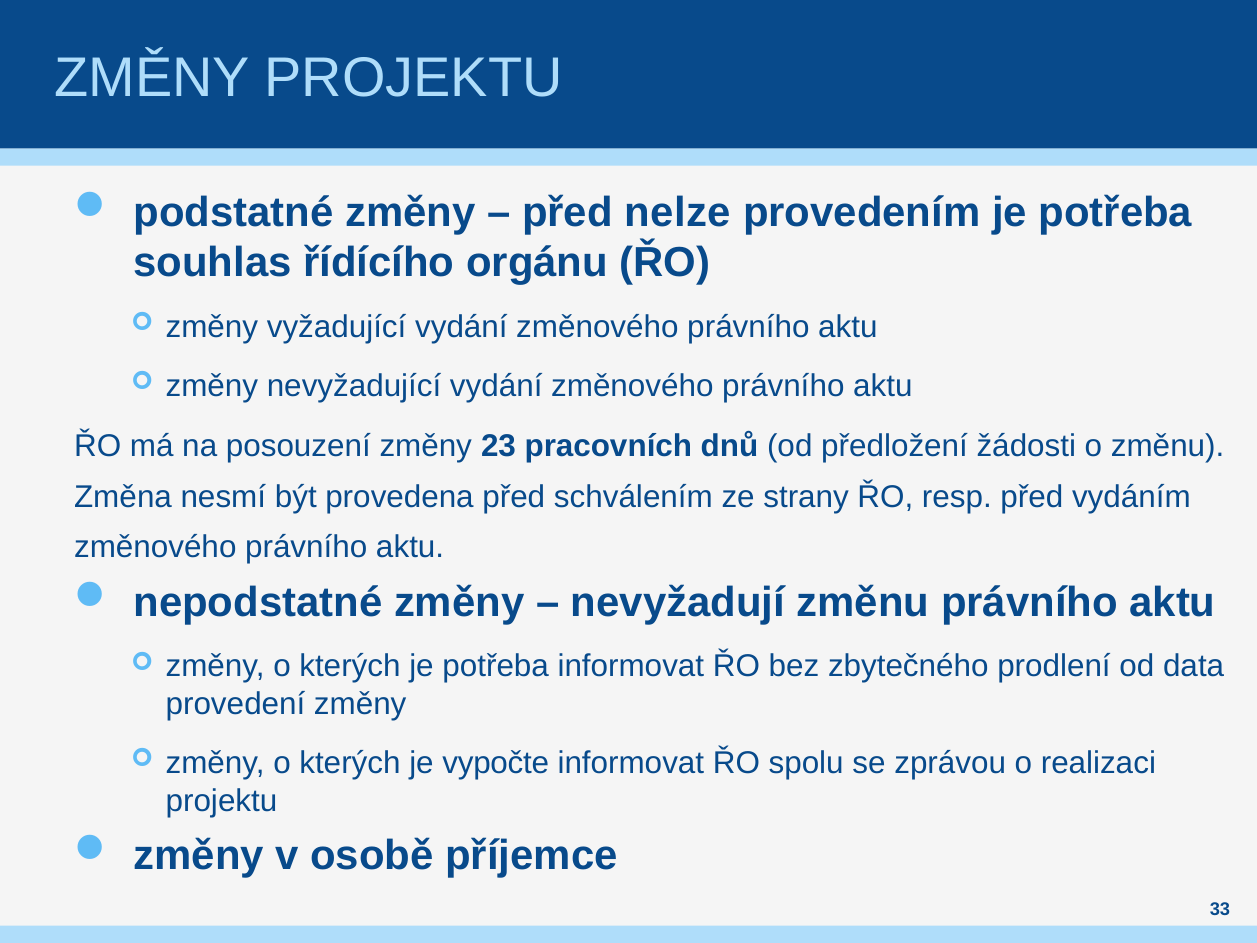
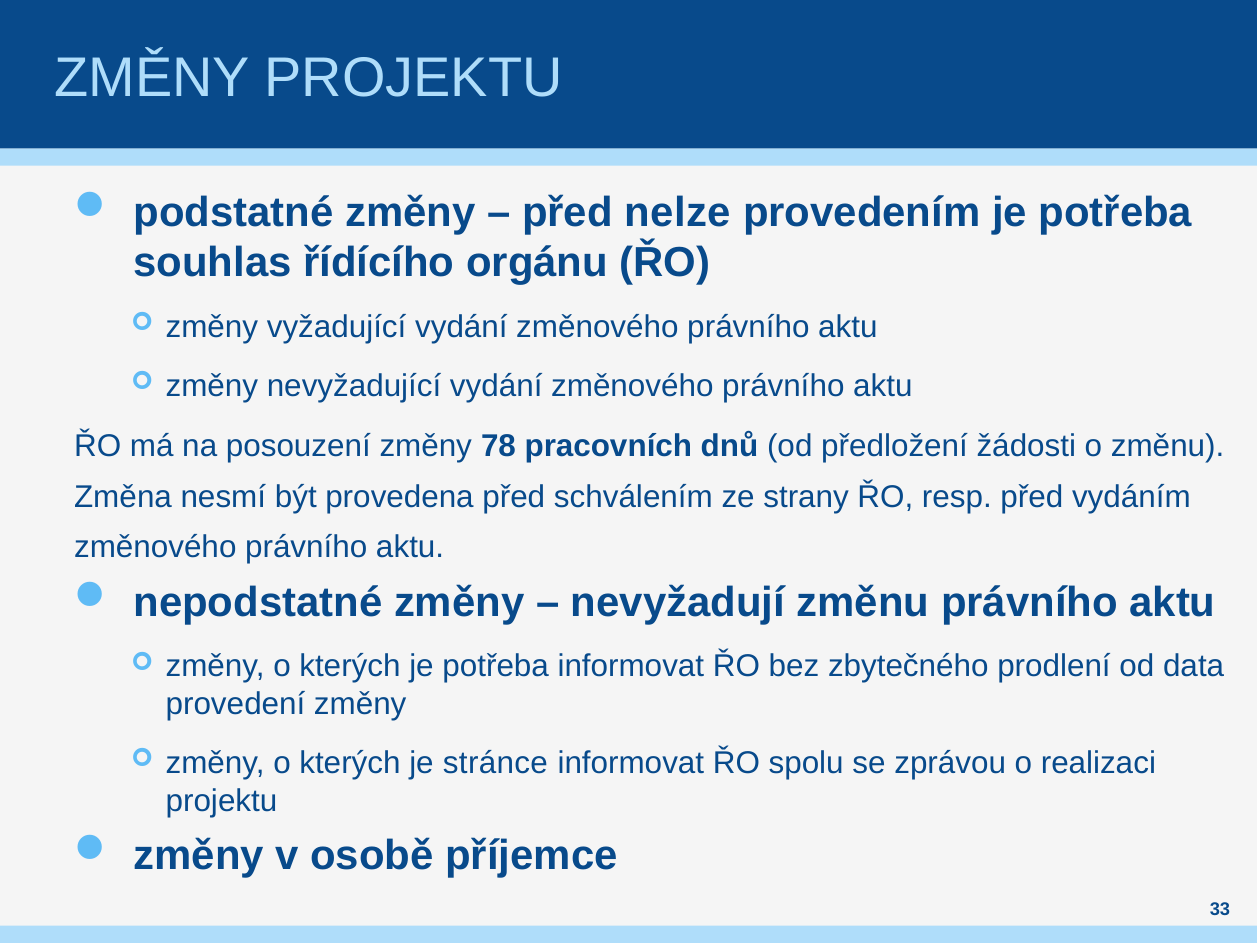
23: 23 -> 78
vypočte: vypočte -> stránce
